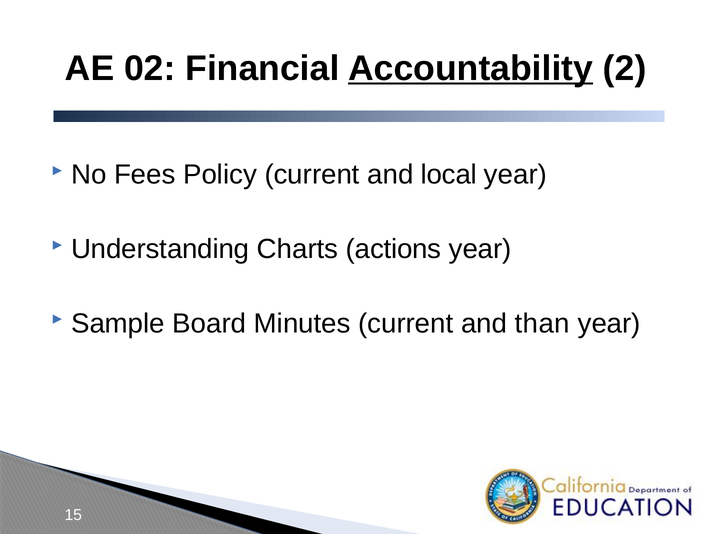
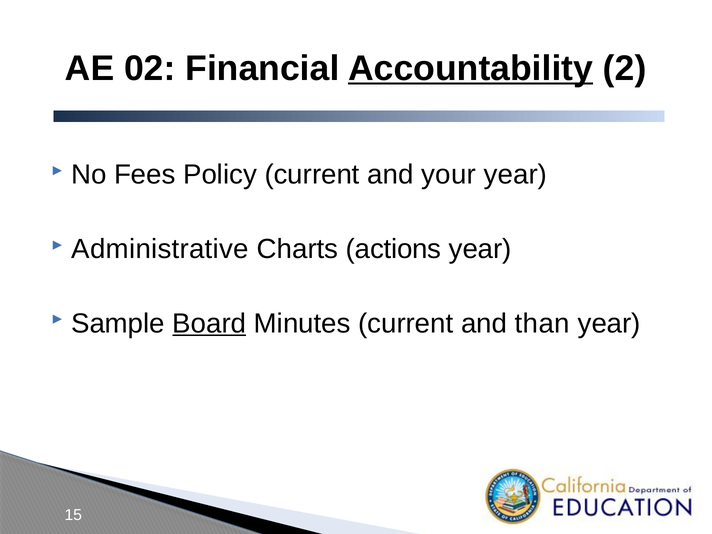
local: local -> your
Understanding: Understanding -> Administrative
Board underline: none -> present
